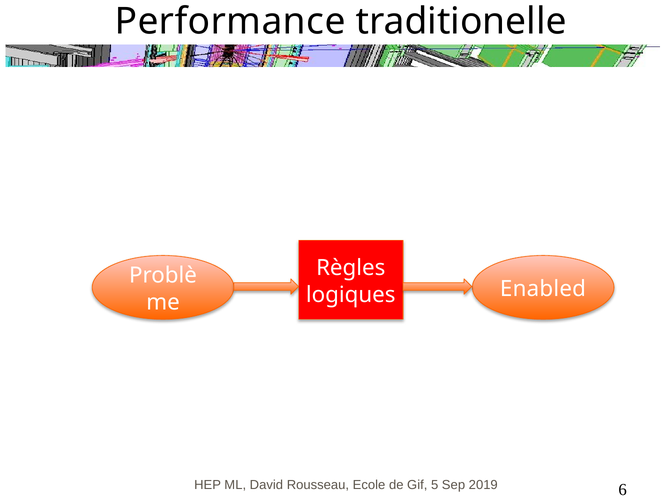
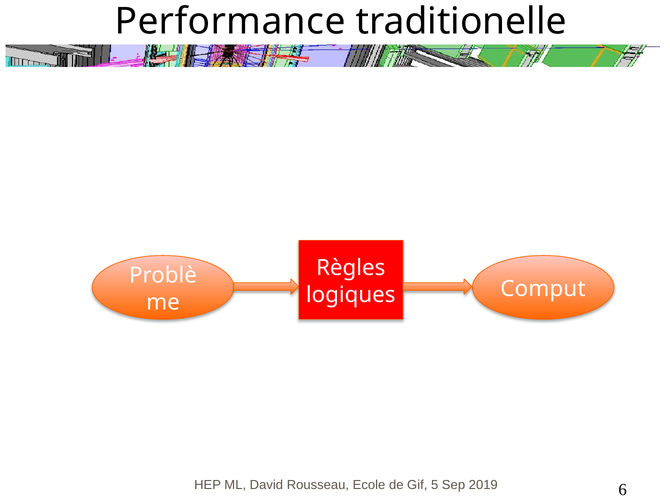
Enabled: Enabled -> Comput
